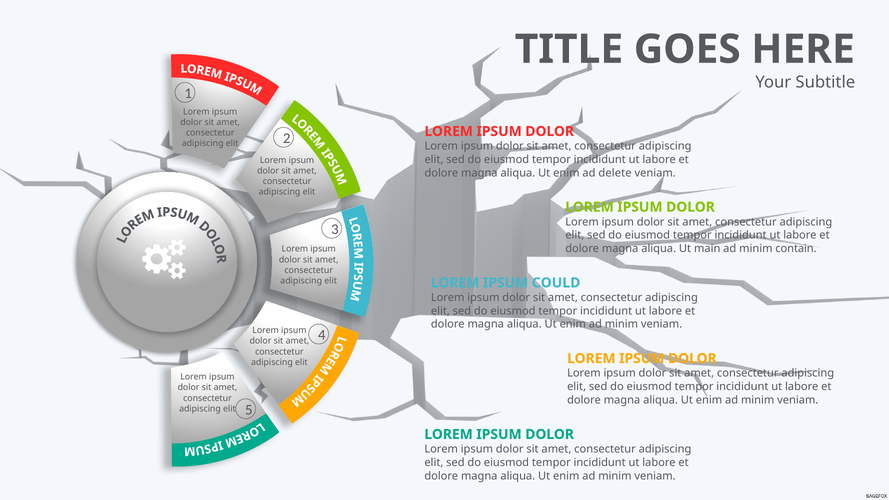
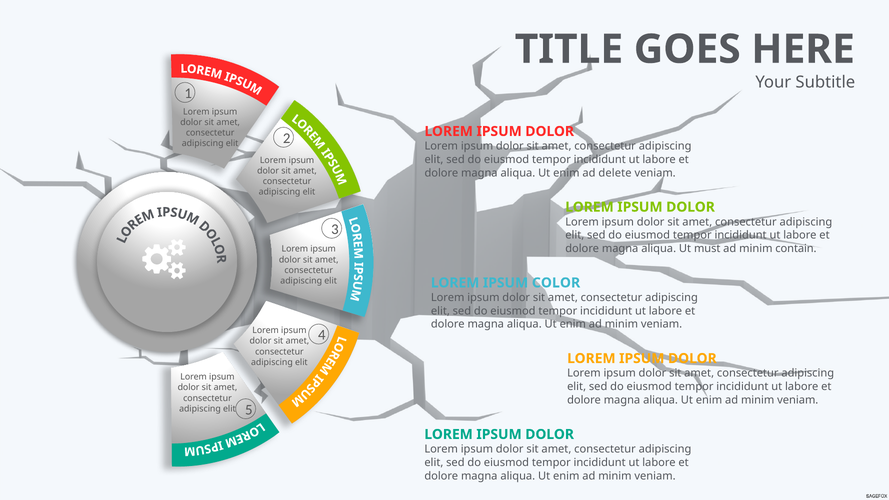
main: main -> must
COULD: COULD -> COLOR
